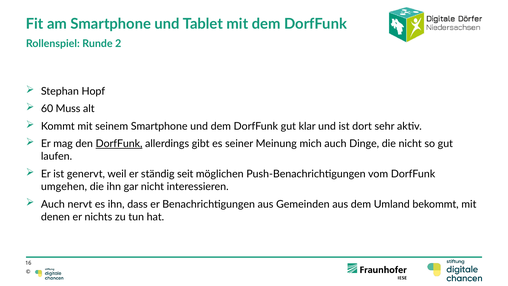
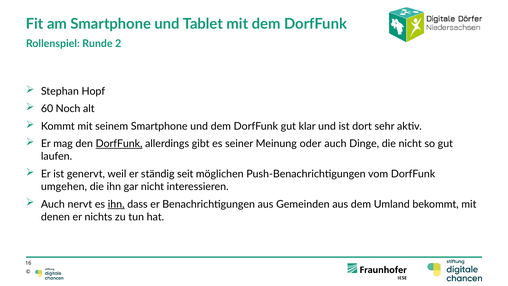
Muss: Muss -> Noch
mich: mich -> oder
ihn at (116, 204) underline: none -> present
